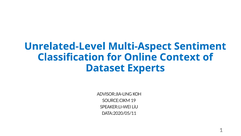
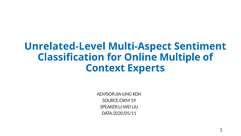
Context: Context -> Multiple
Dataset: Dataset -> Context
